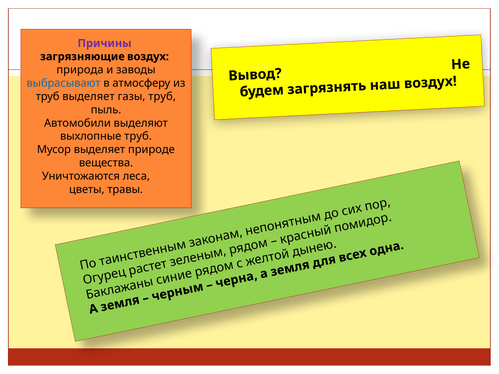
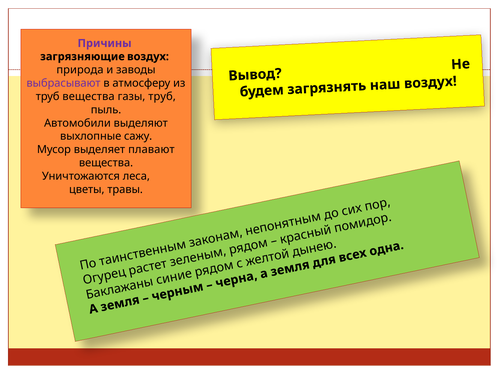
выбрасывают colour: blue -> purple
труб выделяет: выделяет -> вещества
выхлопные труб: труб -> сажу
природе: природе -> плавают
